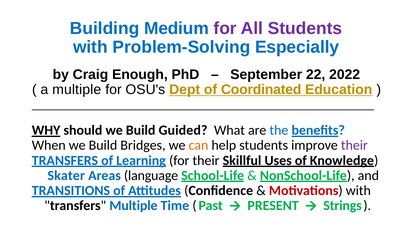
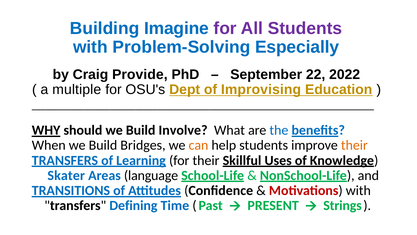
Medium: Medium -> Imagine
Enough: Enough -> Provide
Coordinated: Coordinated -> Improvising
Guided: Guided -> Involve
their at (354, 145) colour: purple -> orange
transfers Multiple: Multiple -> Defining
